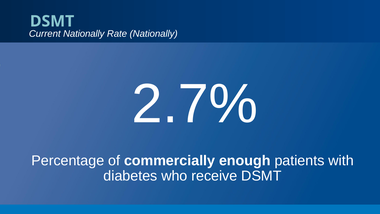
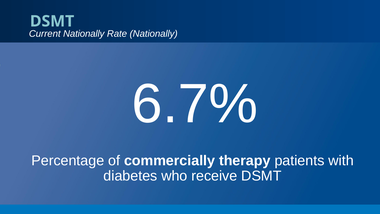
2.7%: 2.7% -> 6.7%
enough: enough -> therapy
